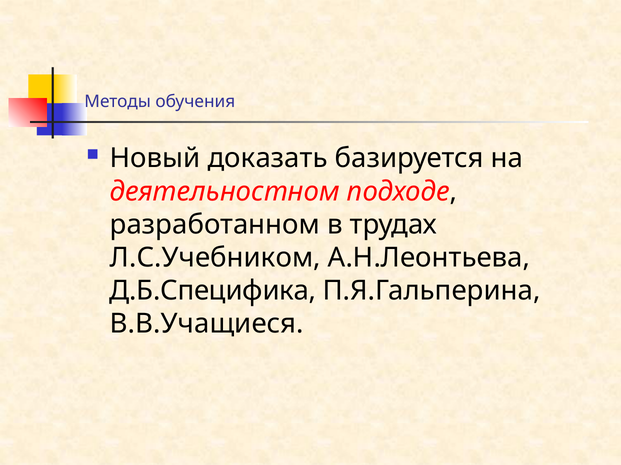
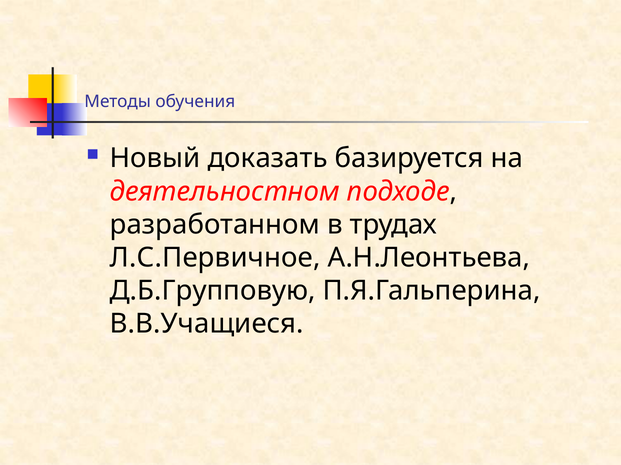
Л.С.Учебником: Л.С.Учебником -> Л.С.Первичное
Д.Б.Специфика: Д.Б.Специфика -> Д.Б.Групповую
